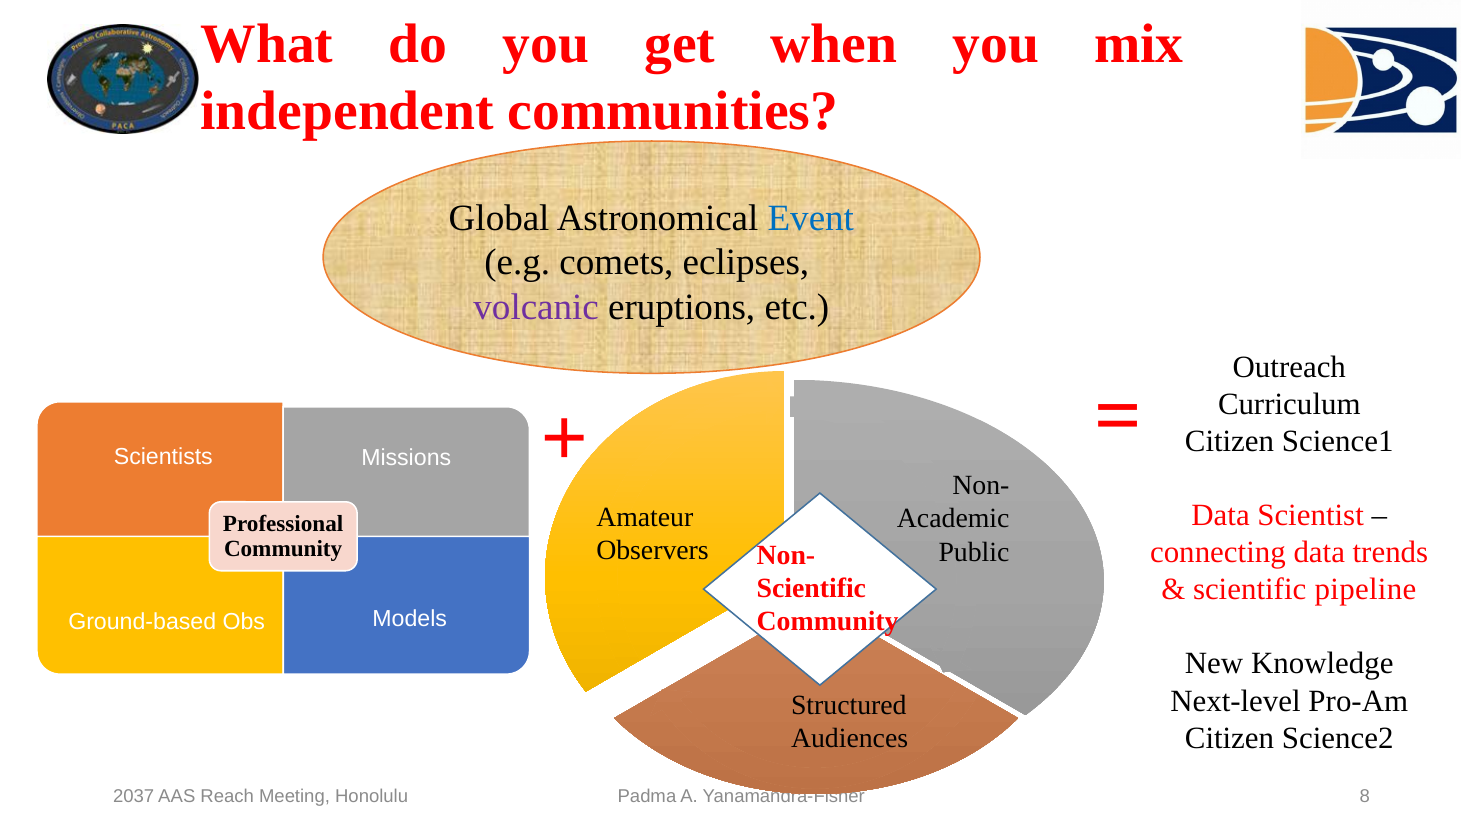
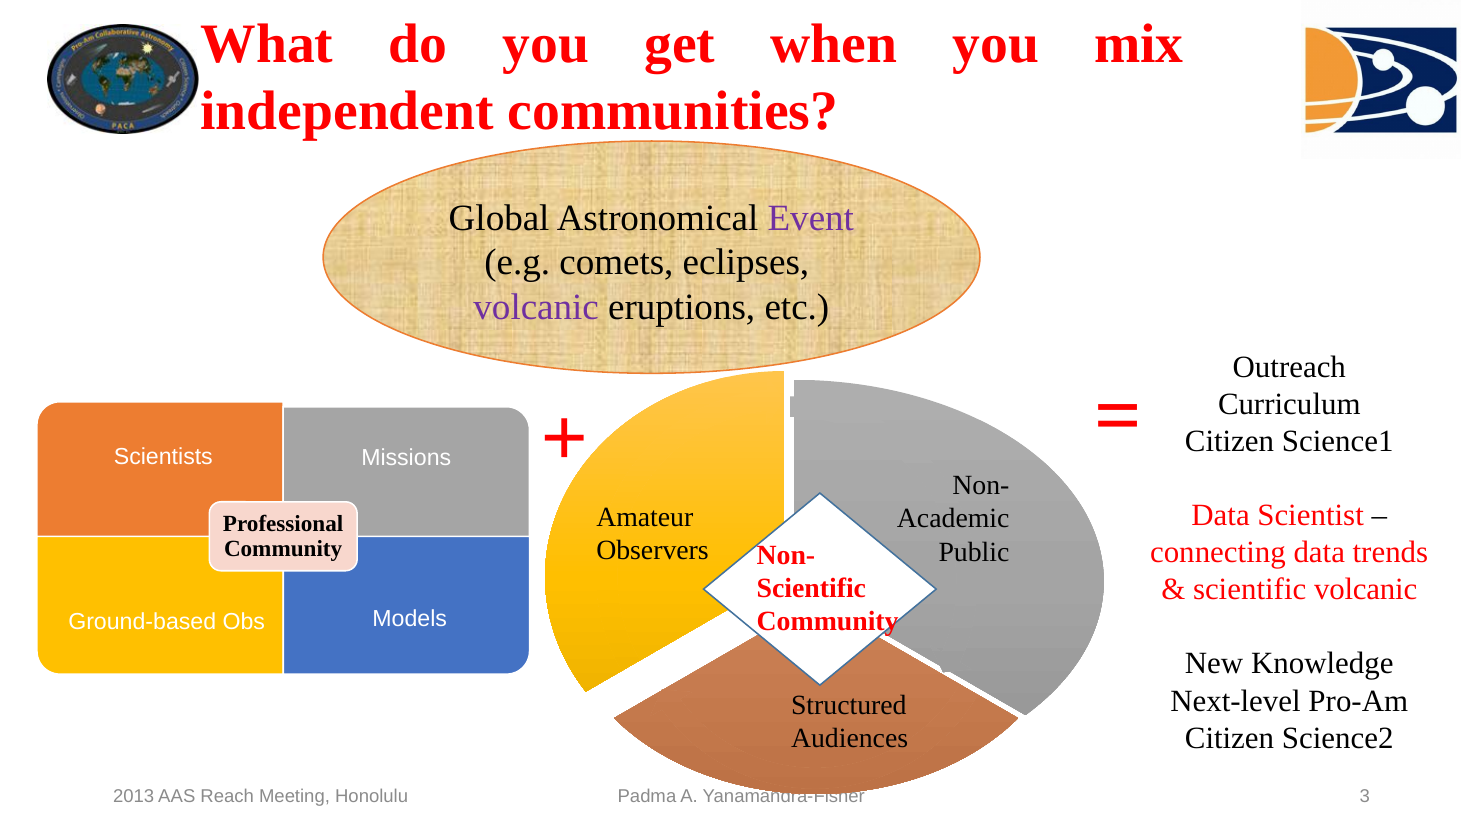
Event colour: blue -> purple
scientific pipeline: pipeline -> volcanic
2037: 2037 -> 2013
8: 8 -> 3
